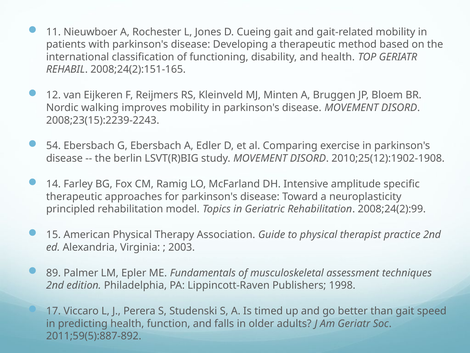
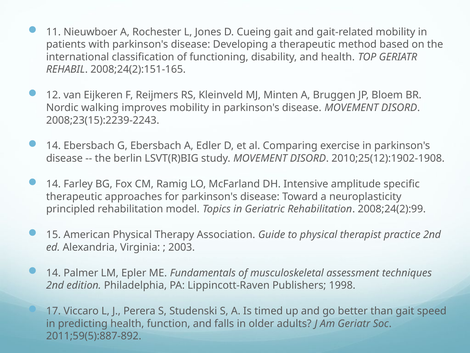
54 at (53, 146): 54 -> 14
89 at (53, 273): 89 -> 14
